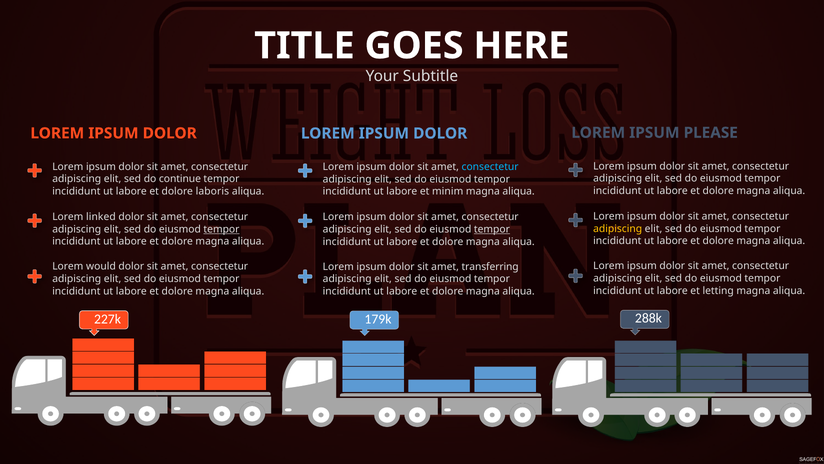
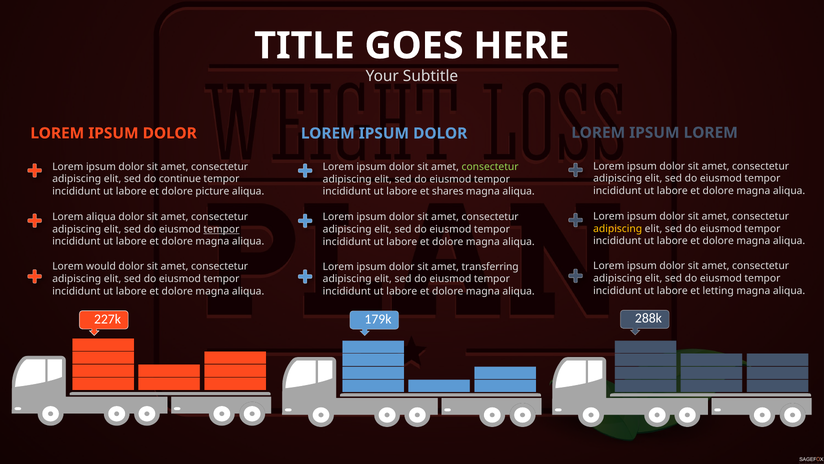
IPSUM PLEASE: PLEASE -> LOREM
consectetur at (490, 167) colour: light blue -> light green
laboris: laboris -> picture
minim: minim -> shares
Lorem linked: linked -> aliqua
tempor at (492, 229) underline: present -> none
